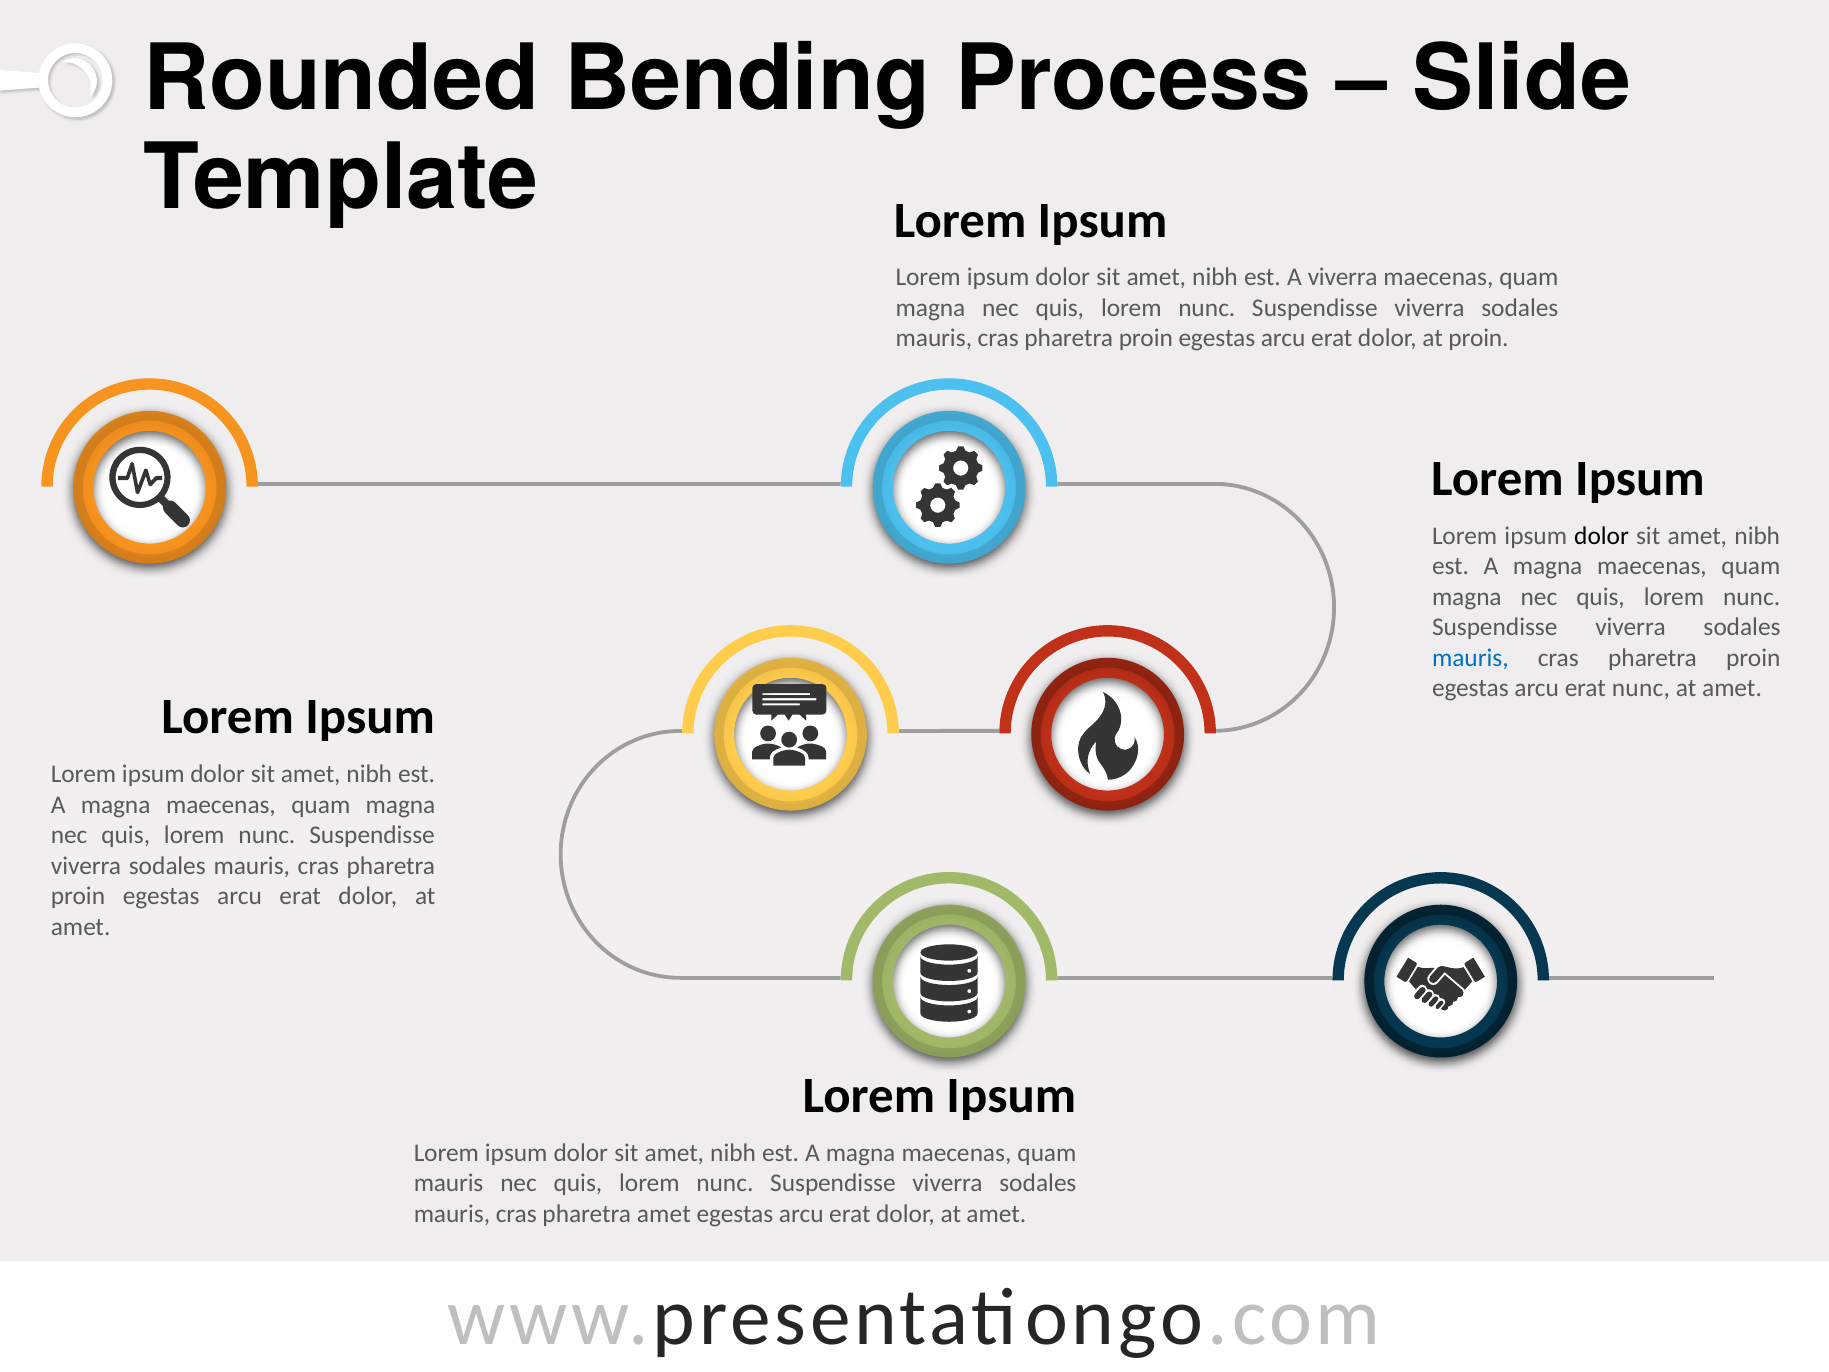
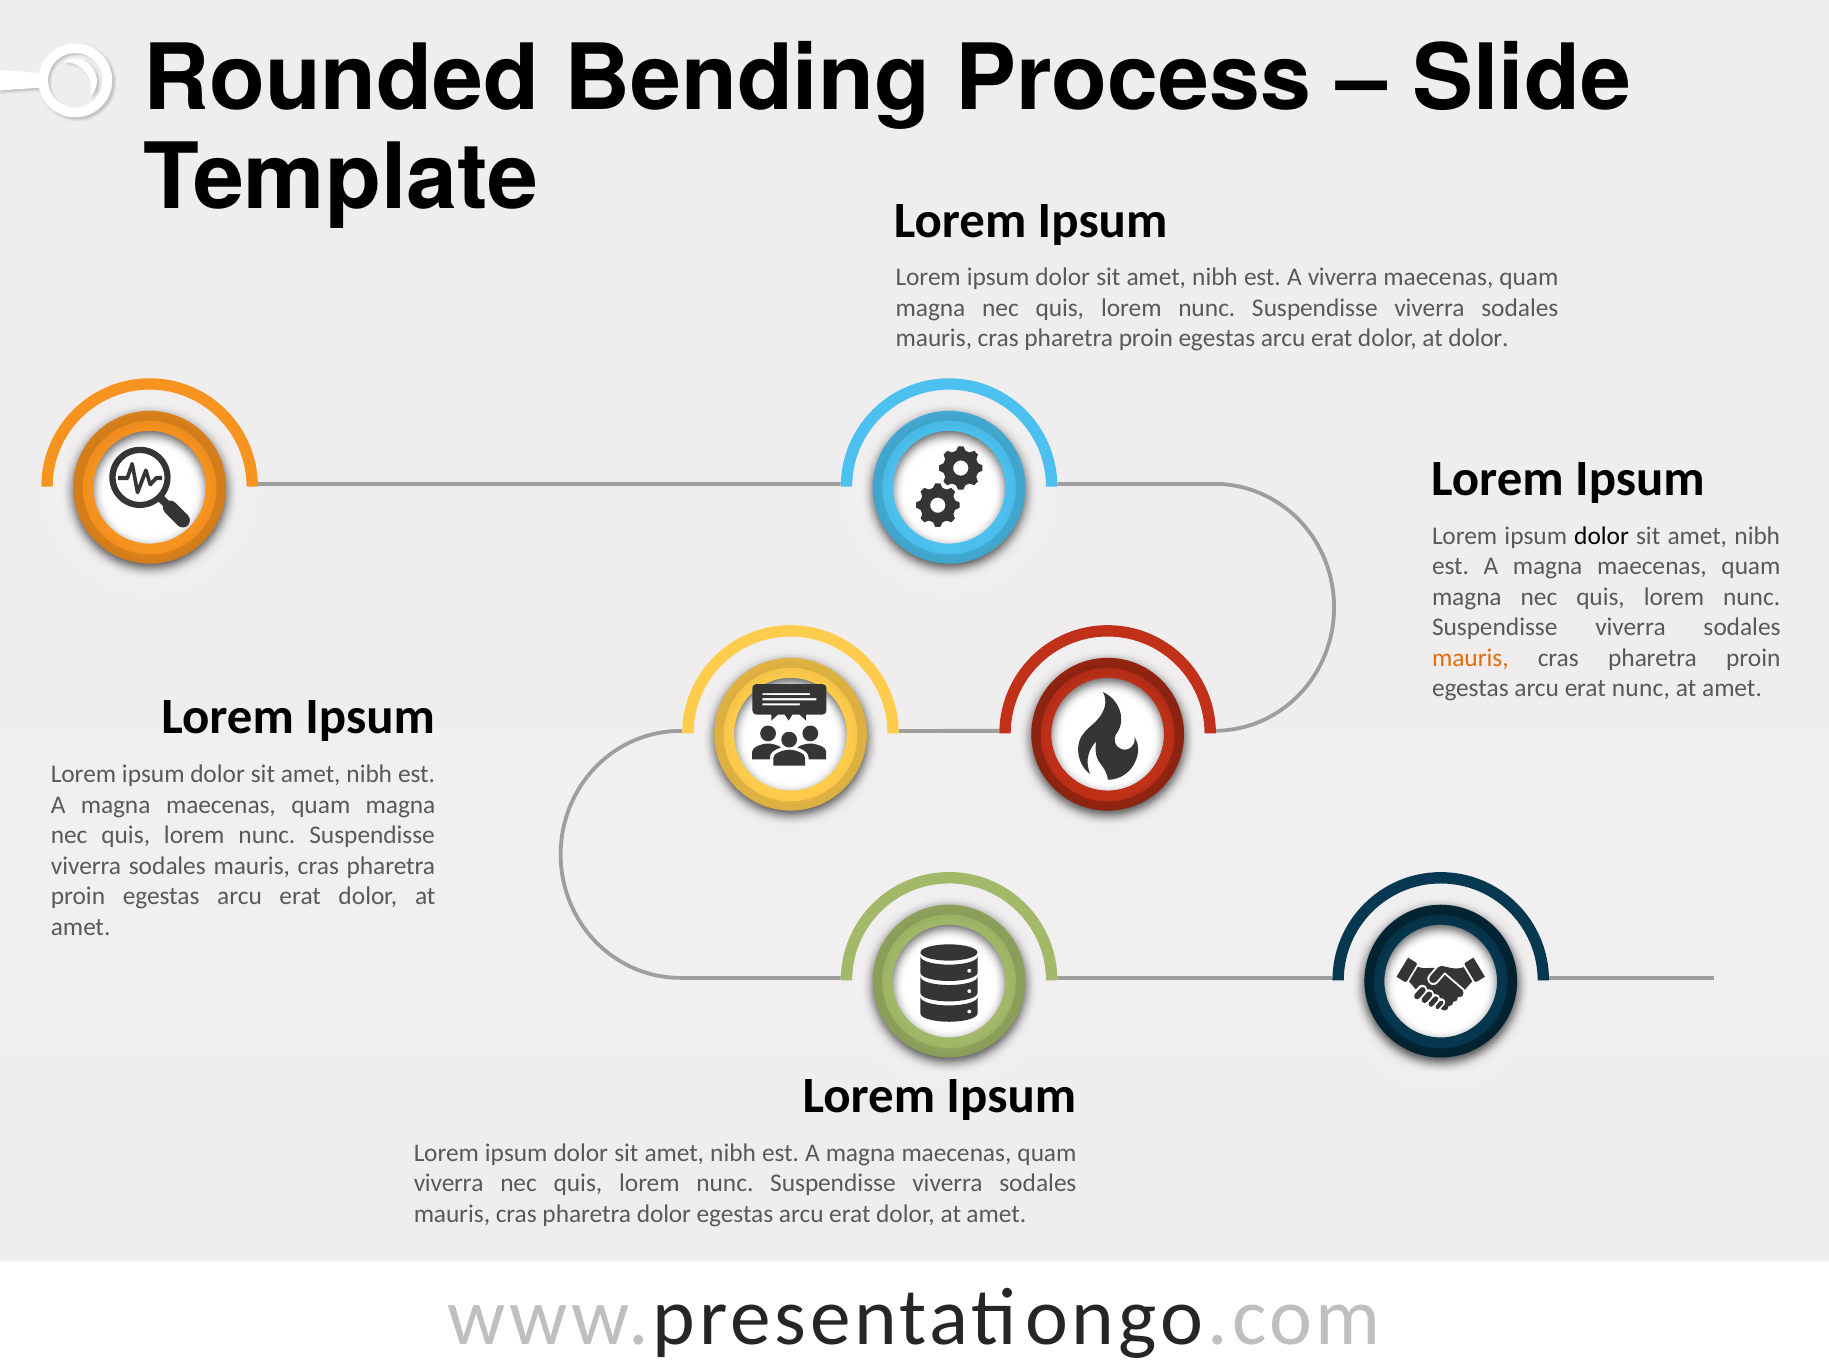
at proin: proin -> dolor
mauris at (1470, 658) colour: blue -> orange
mauris at (449, 1183): mauris -> viverra
pharetra amet: amet -> dolor
